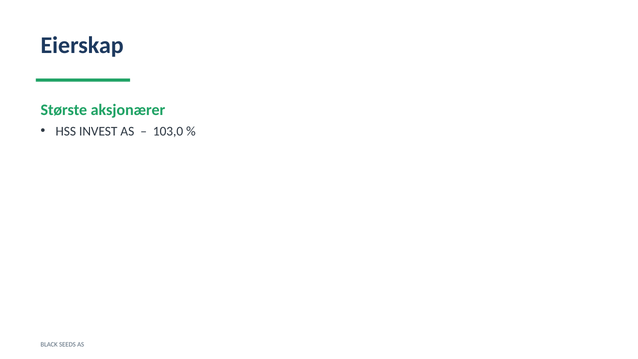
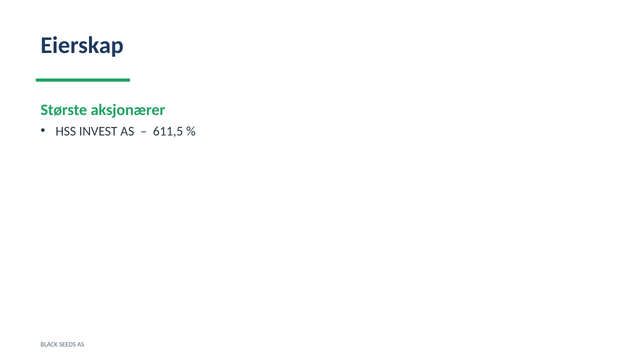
103,0: 103,0 -> 611,5
